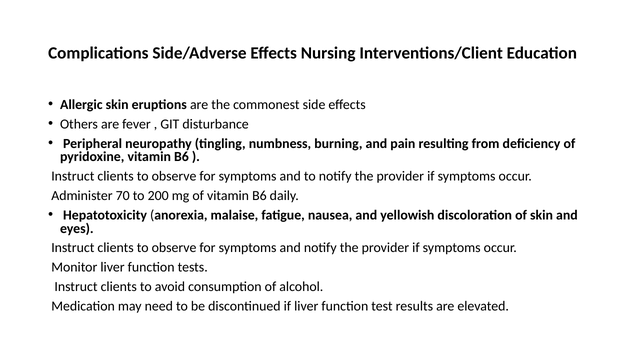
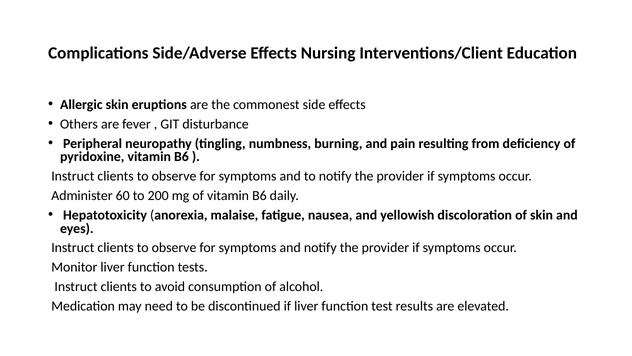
70: 70 -> 60
